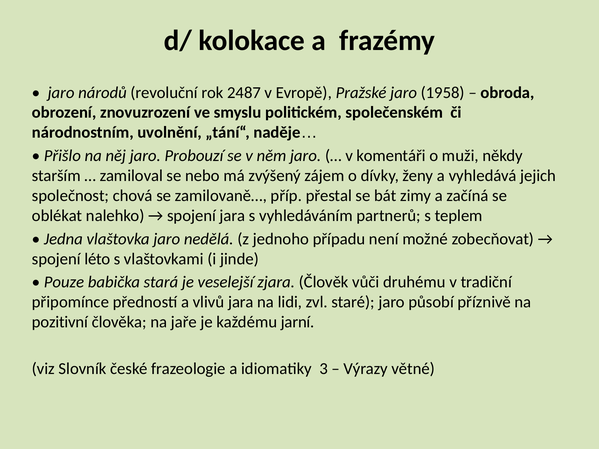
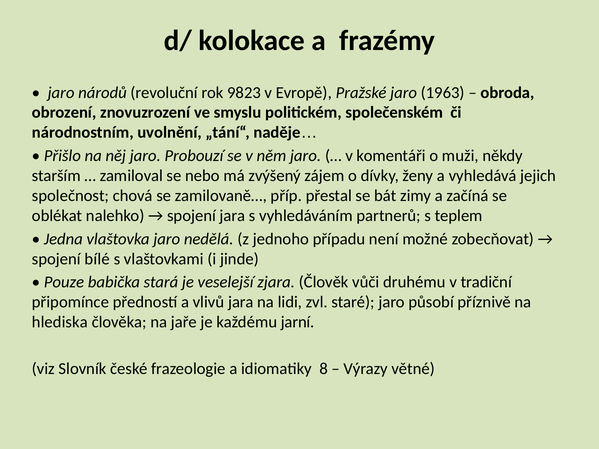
2487: 2487 -> 9823
1958: 1958 -> 1963
léto: léto -> bílé
pozitivní: pozitivní -> hlediska
3: 3 -> 8
